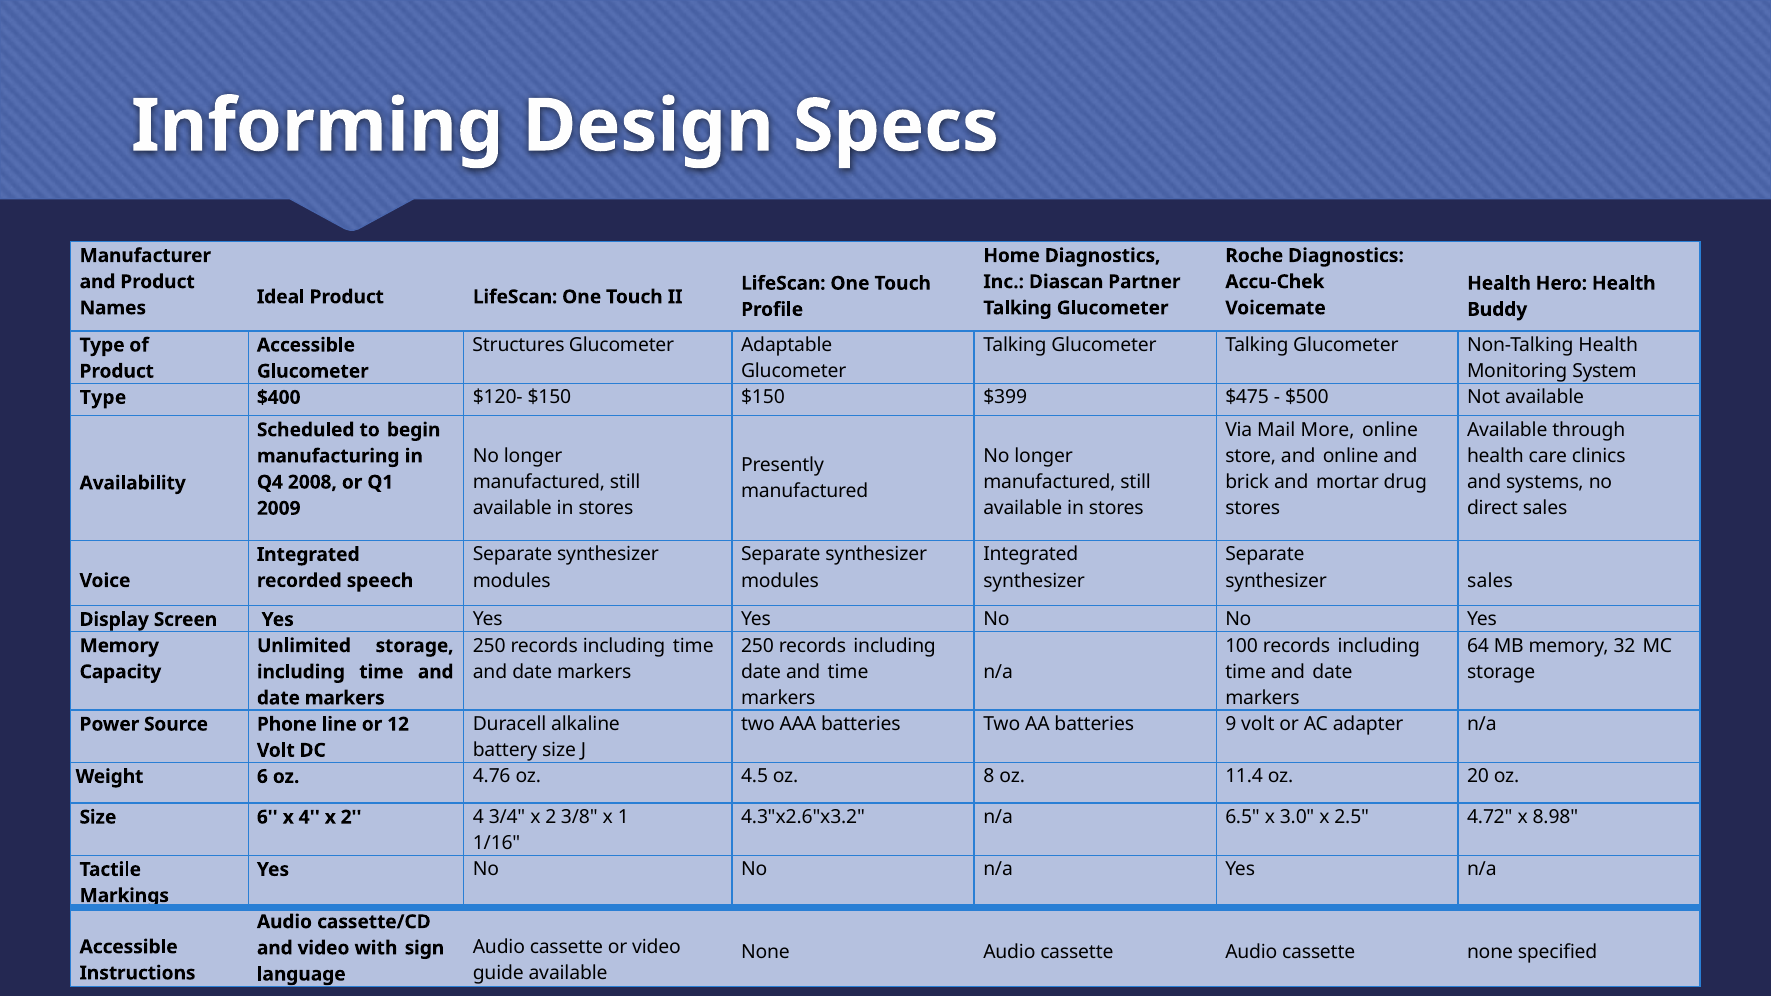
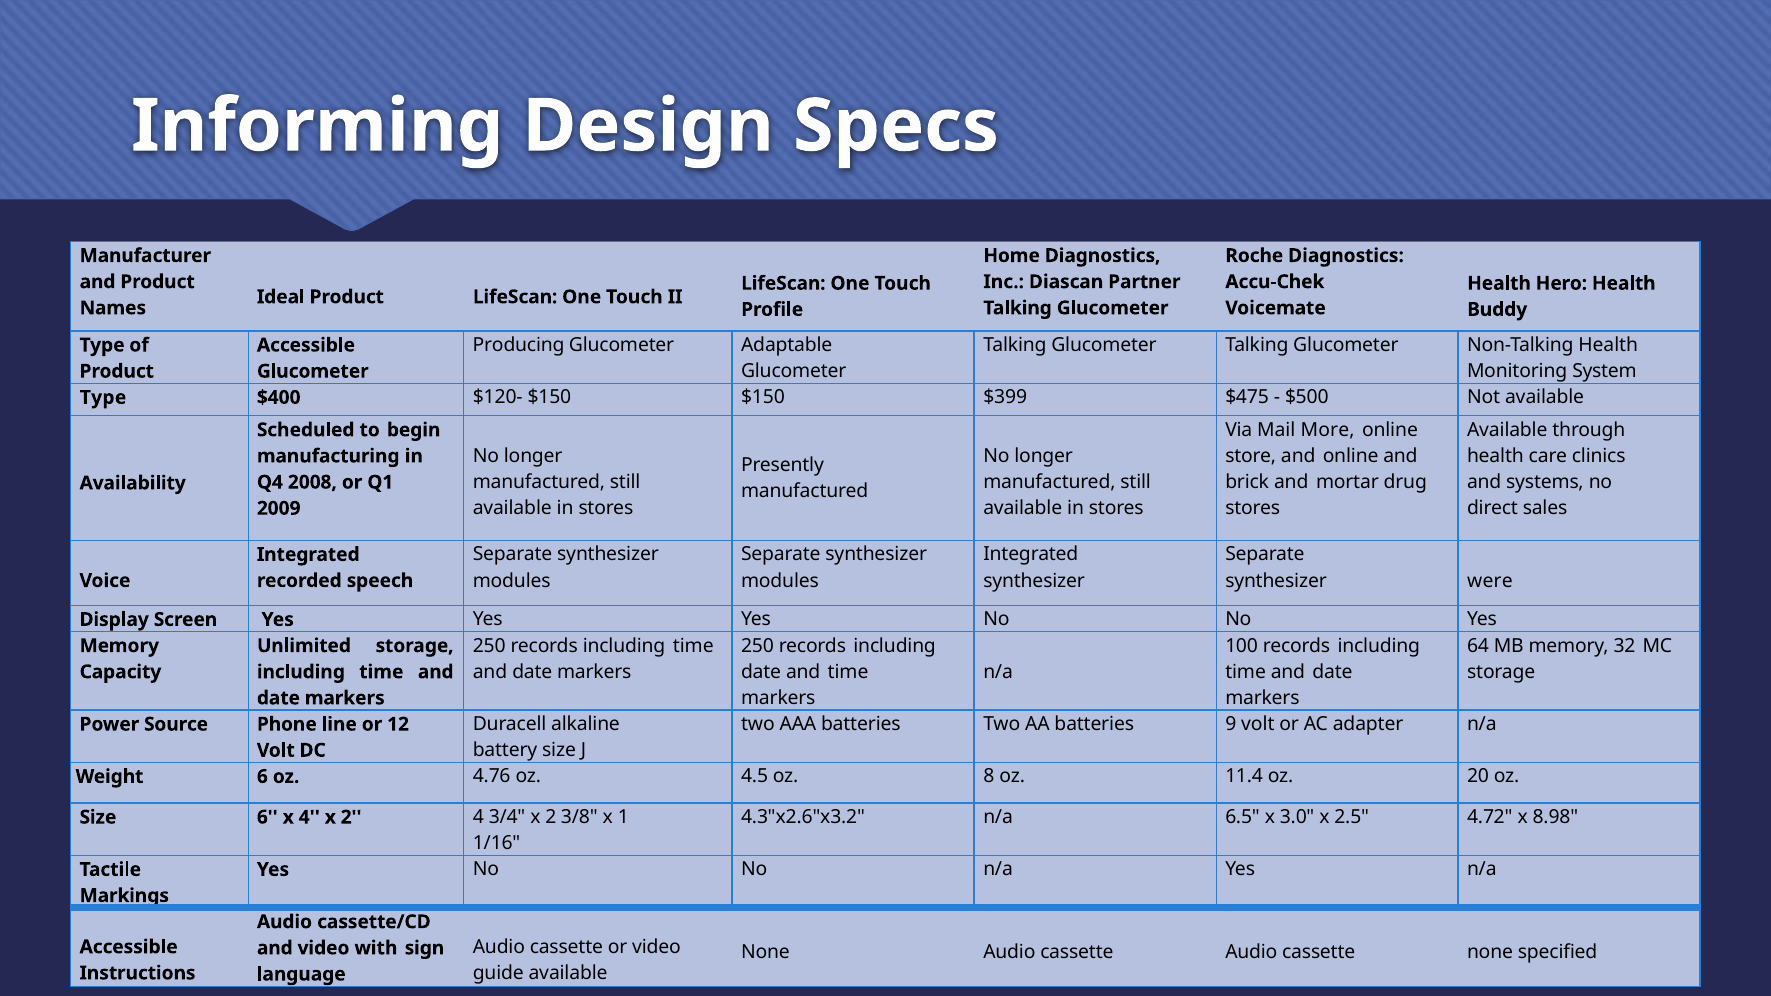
Structures: Structures -> Producing
synthesizer sales: sales -> were
